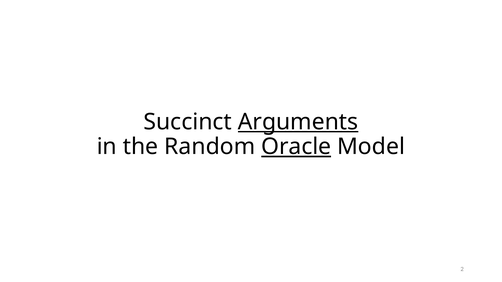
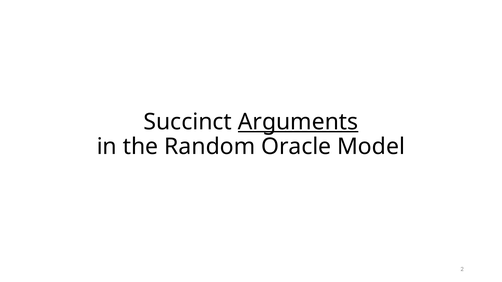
Oracle underline: present -> none
